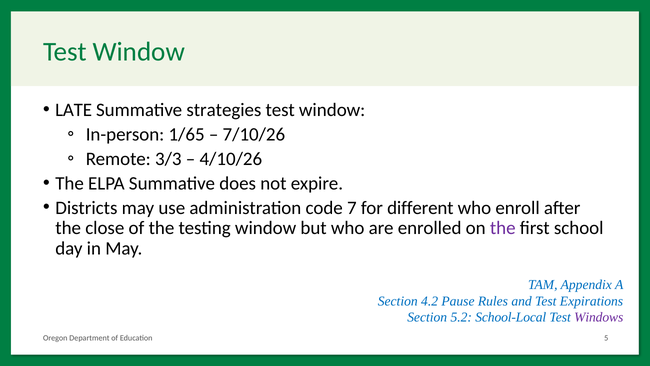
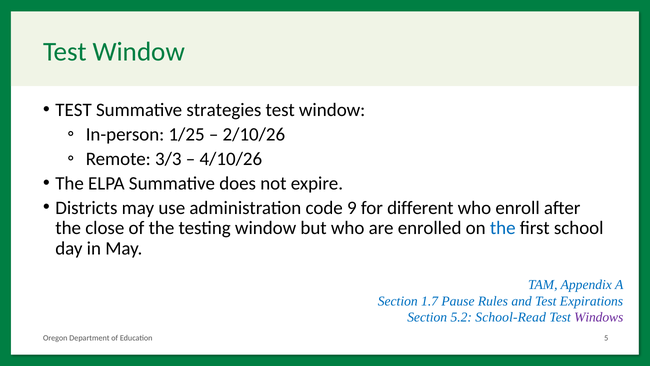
LATE at (74, 110): LATE -> TEST
1/65: 1/65 -> 1/25
7/10/26: 7/10/26 -> 2/10/26
7: 7 -> 9
the at (503, 228) colour: purple -> blue
4.2: 4.2 -> 1.7
School-Local: School-Local -> School-Read
